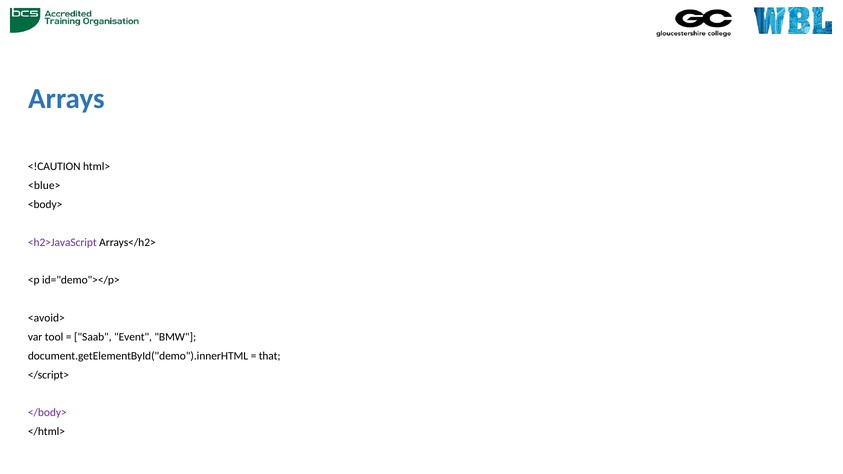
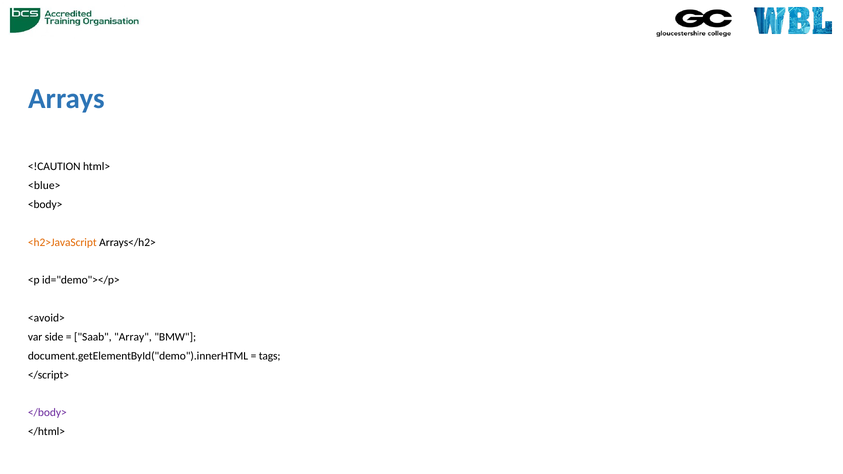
<h2>JavaScript colour: purple -> orange
tool: tool -> side
Event: Event -> Array
that: that -> tags
